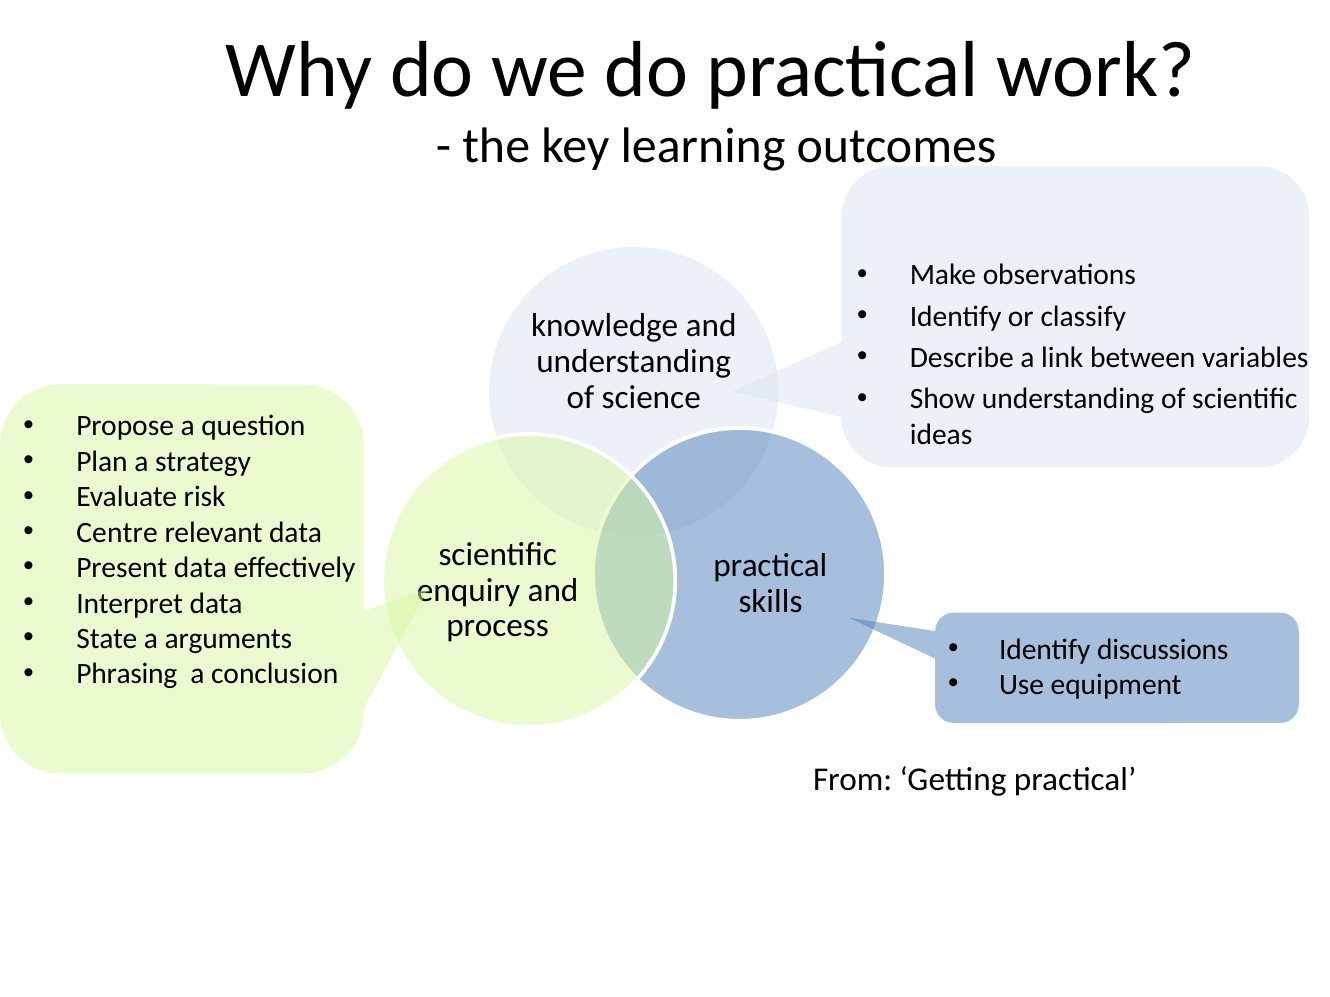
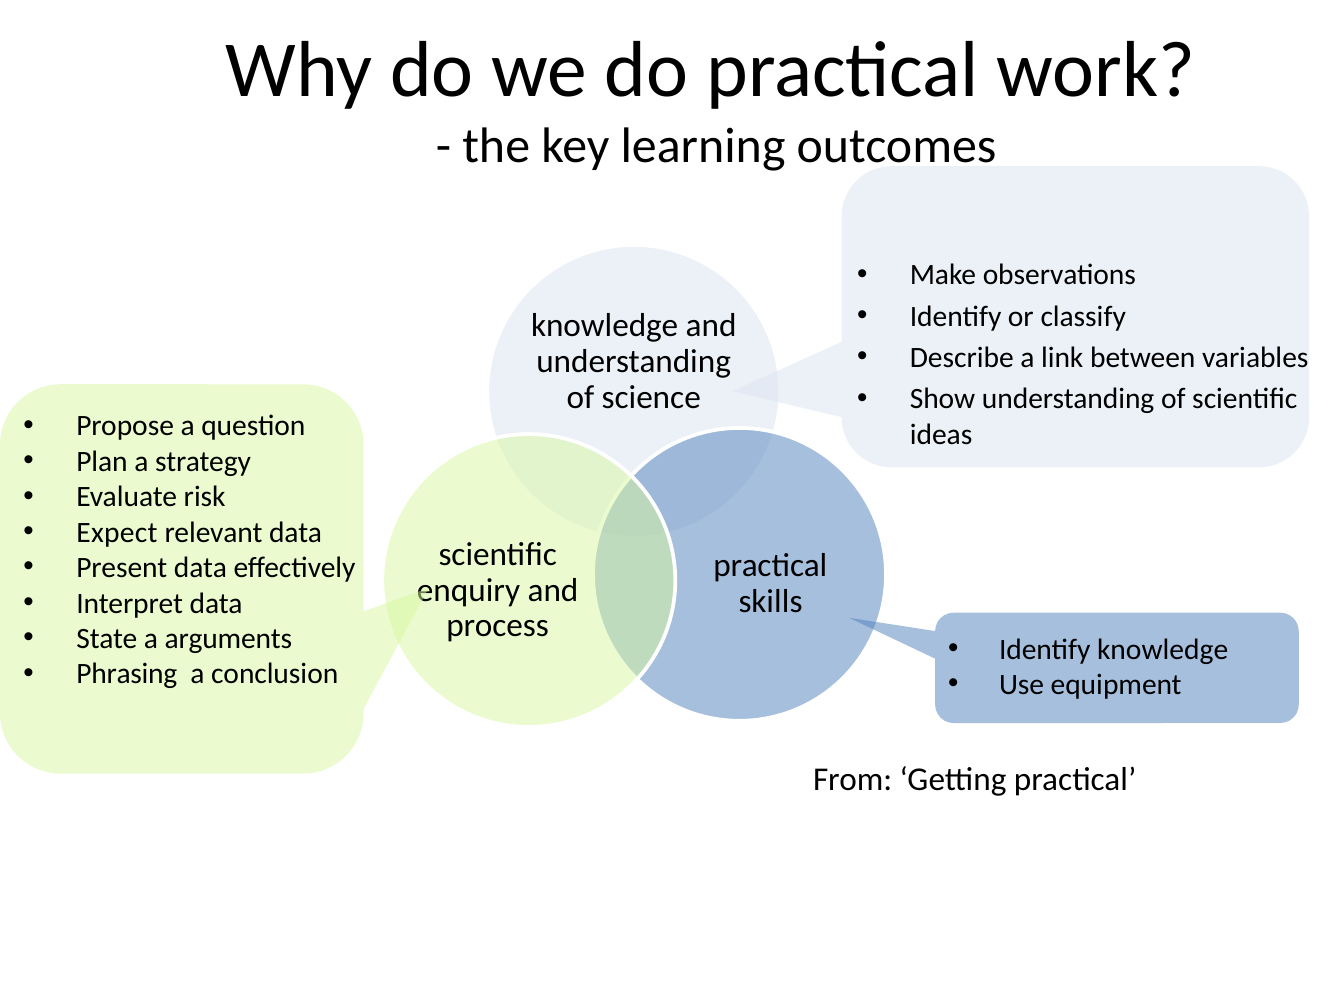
Centre: Centre -> Expect
Identify discussions: discussions -> knowledge
